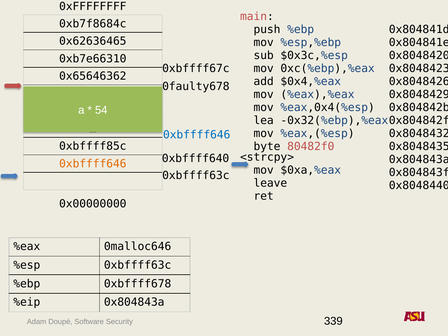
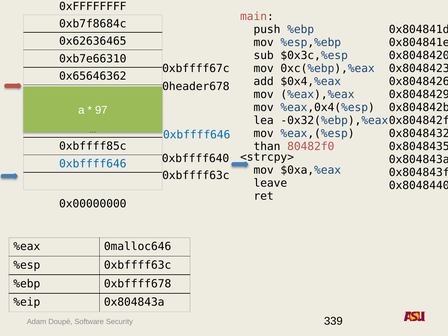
0faulty678: 0faulty678 -> 0header678
54: 54 -> 97
byte: byte -> than
0xbffff646 at (93, 164) colour: orange -> blue
